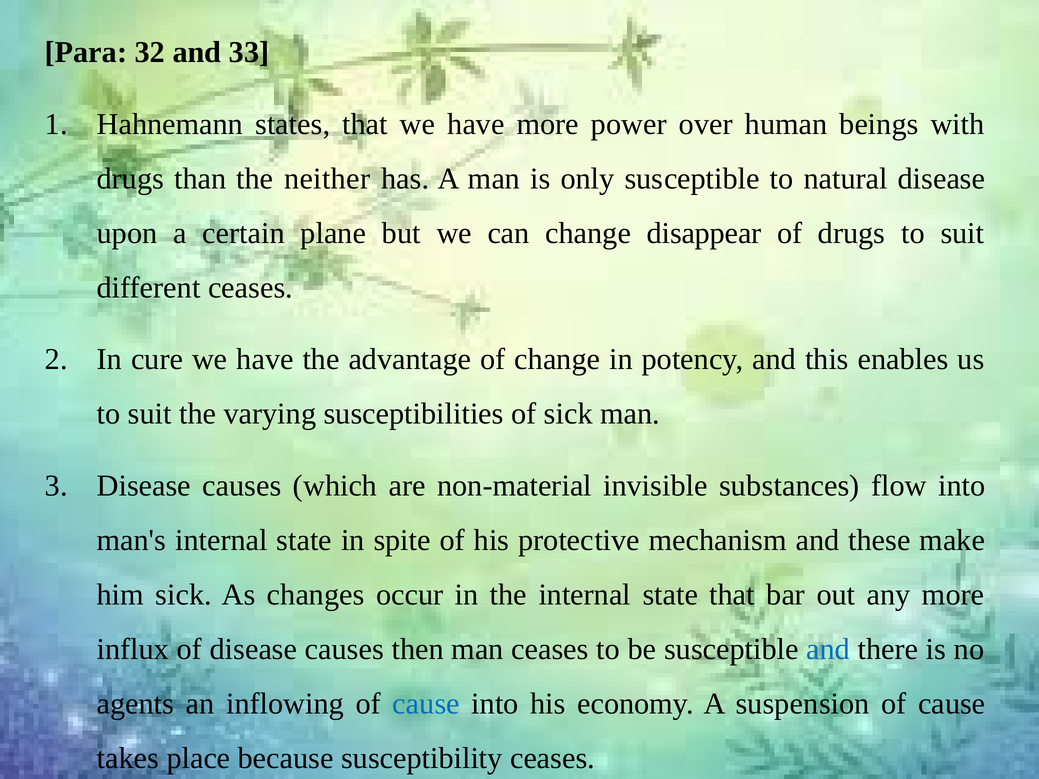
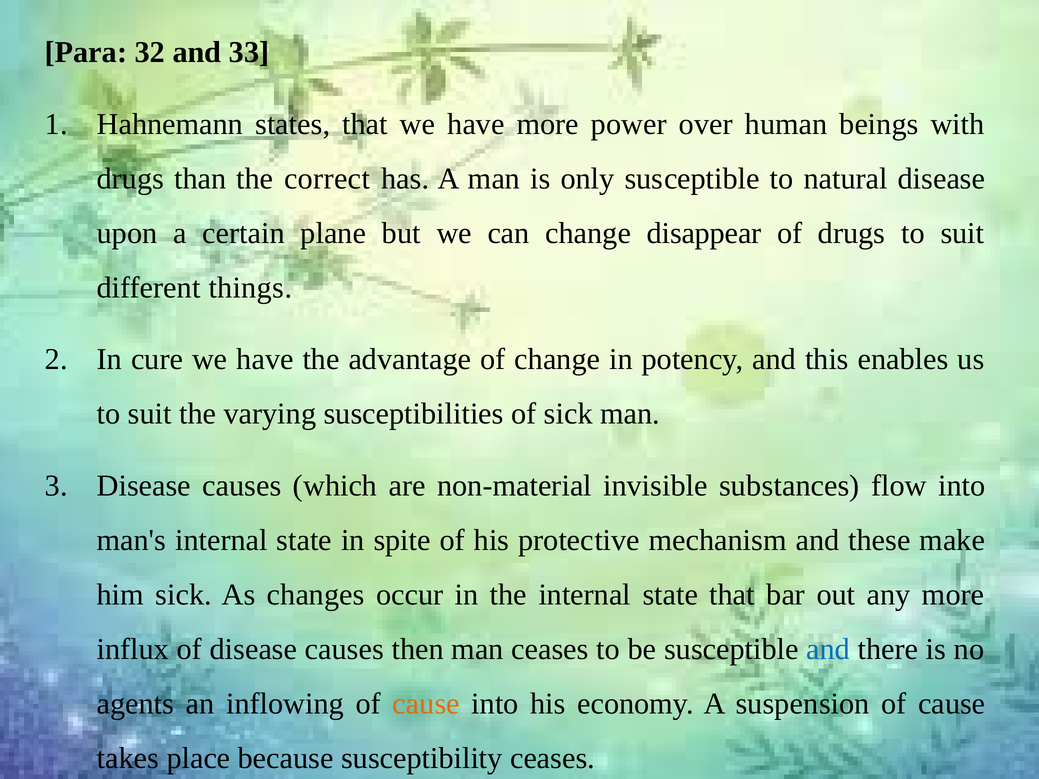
neither: neither -> correct
different ceases: ceases -> things
cause at (426, 704) colour: blue -> orange
